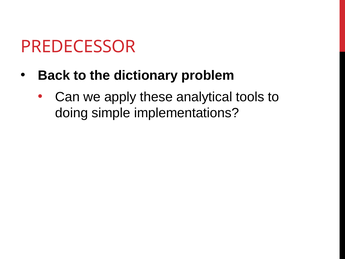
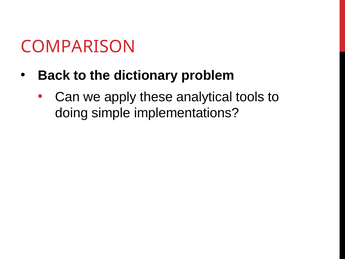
PREDECESSOR: PREDECESSOR -> COMPARISON
